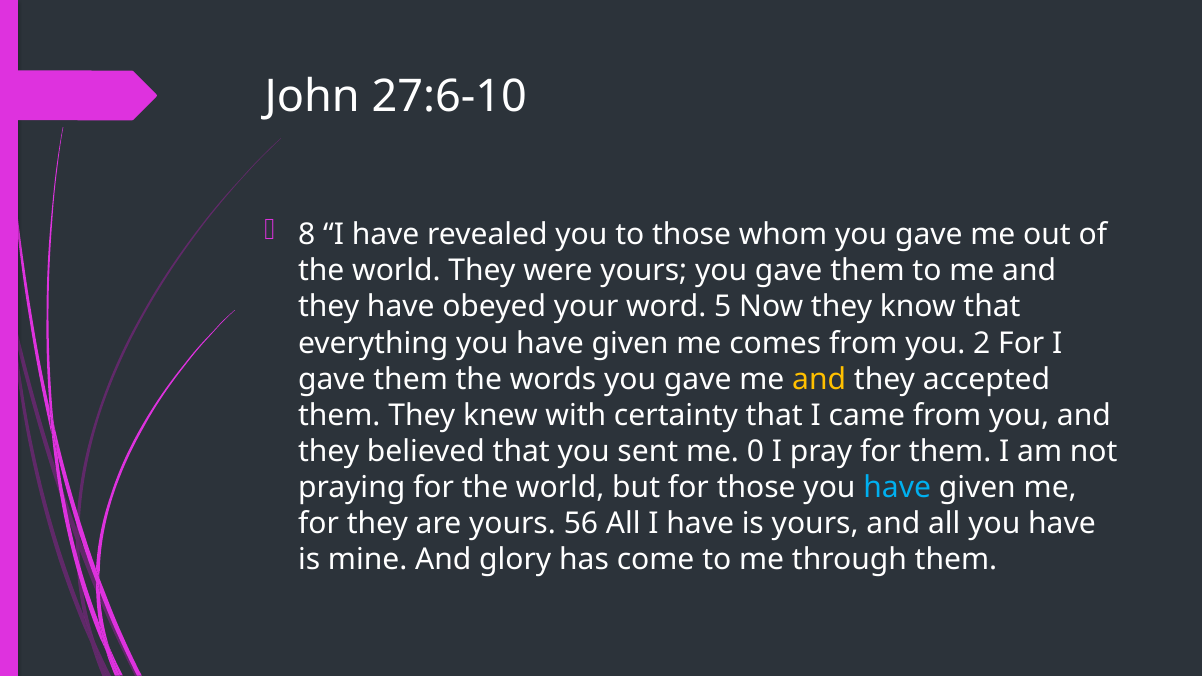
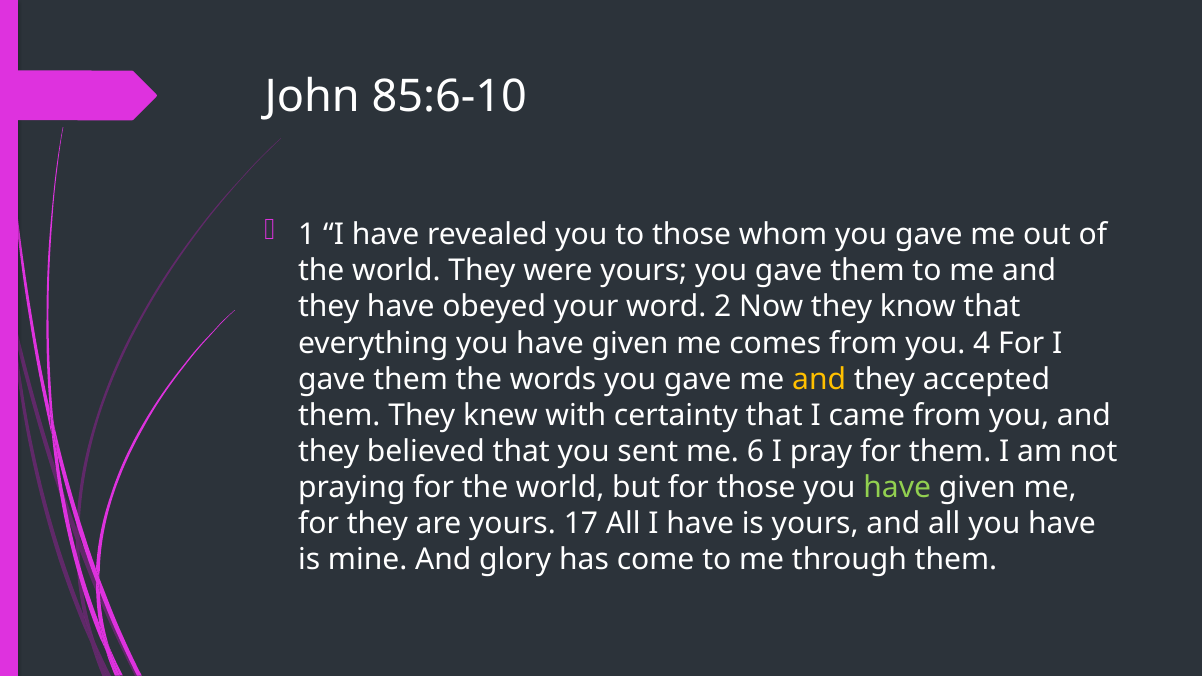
27:6-10: 27:6-10 -> 85:6-10
8: 8 -> 1
5: 5 -> 2
2: 2 -> 4
0: 0 -> 6
have at (897, 487) colour: light blue -> light green
56: 56 -> 17
